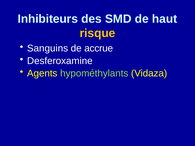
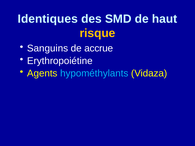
Inhibiteurs: Inhibiteurs -> Identiques
Desferoxamine: Desferoxamine -> Erythropoiétine
hypométhylants colour: light green -> light blue
